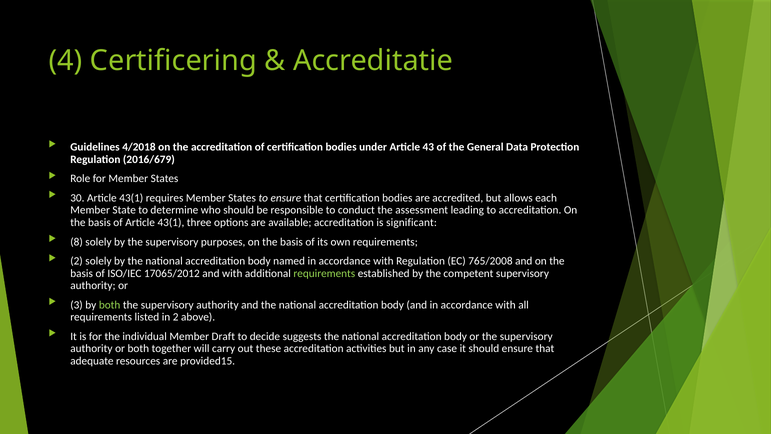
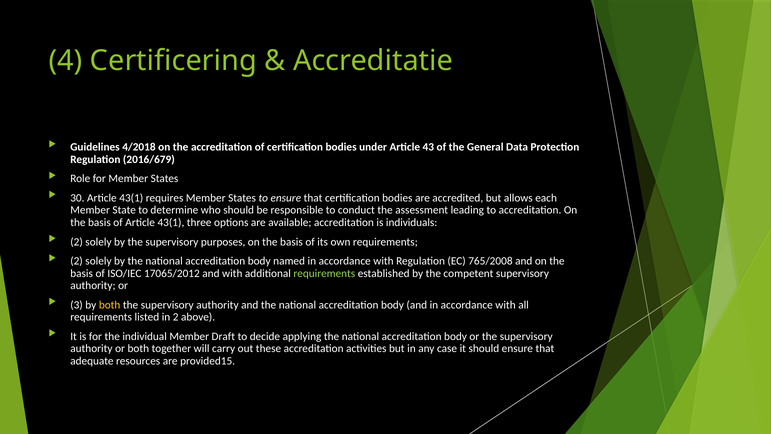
significant: significant -> individuals
8 at (77, 242): 8 -> 2
both at (110, 305) colour: light green -> yellow
suggests: suggests -> applying
